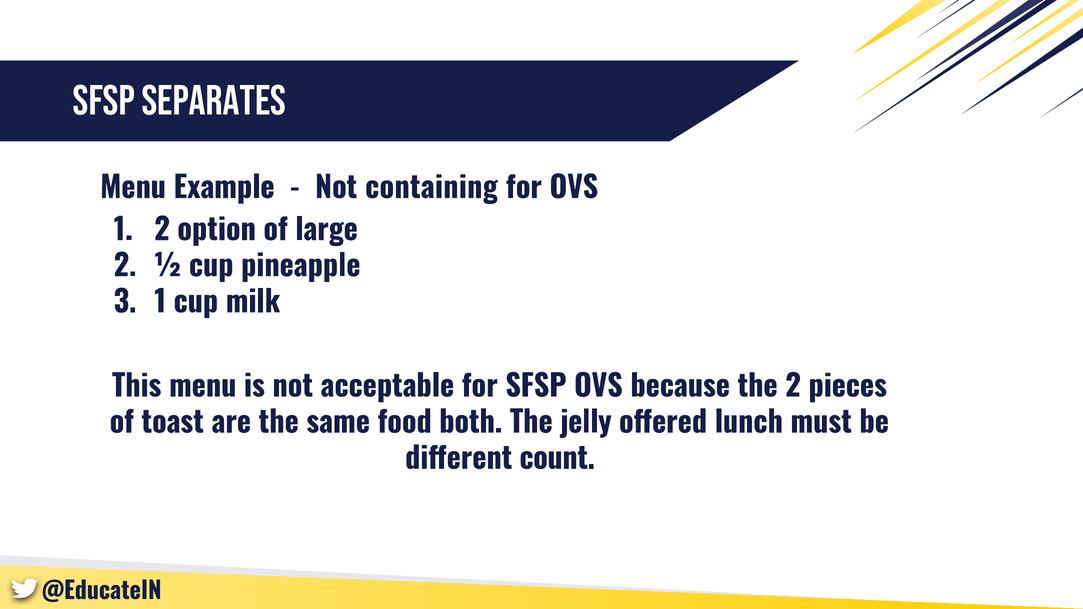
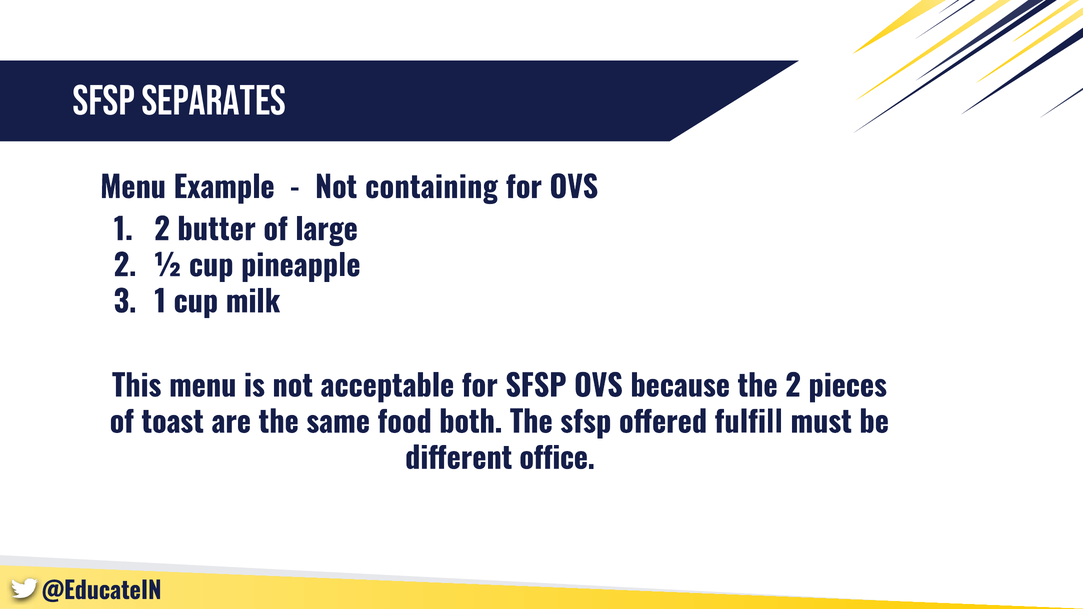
option: option -> butter
The jelly: jelly -> sfsp
lunch: lunch -> fulfill
count: count -> office
